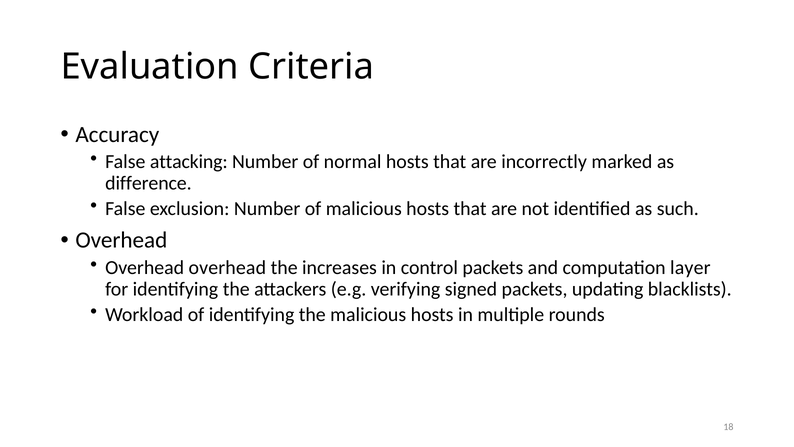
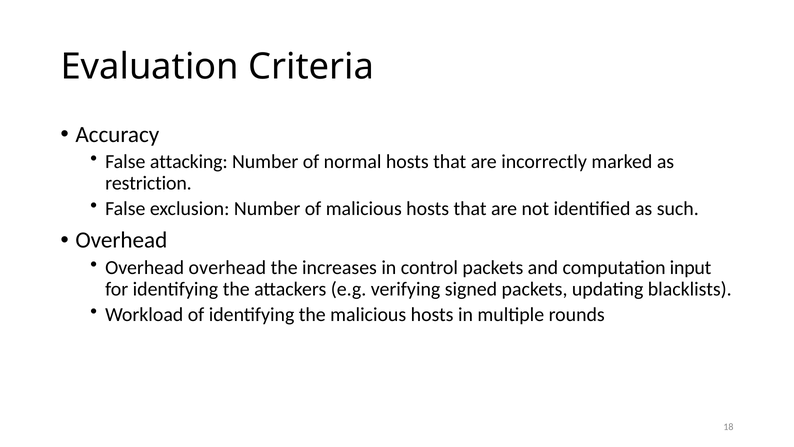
difference: difference -> restriction
layer: layer -> input
